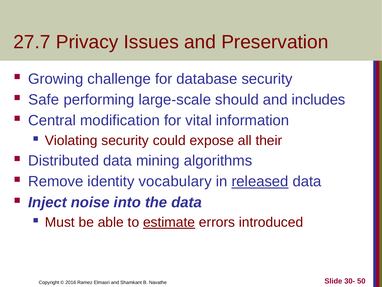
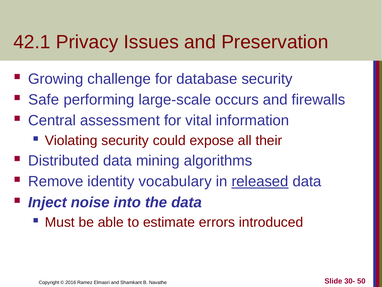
27.7: 27.7 -> 42.1
should: should -> occurs
includes: includes -> firewalls
modification: modification -> assessment
estimate underline: present -> none
